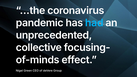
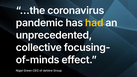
had colour: light blue -> yellow
